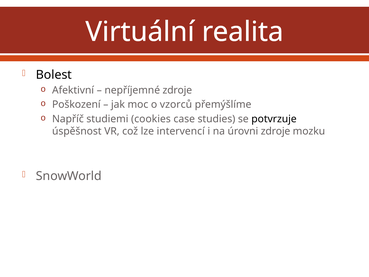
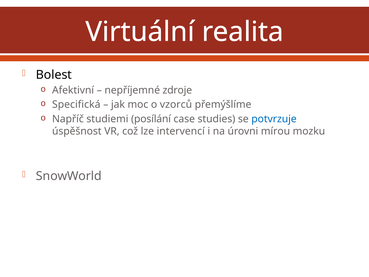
Poškození: Poškození -> Specifická
cookies: cookies -> posílání
potvrzuje colour: black -> blue
úrovni zdroje: zdroje -> mírou
